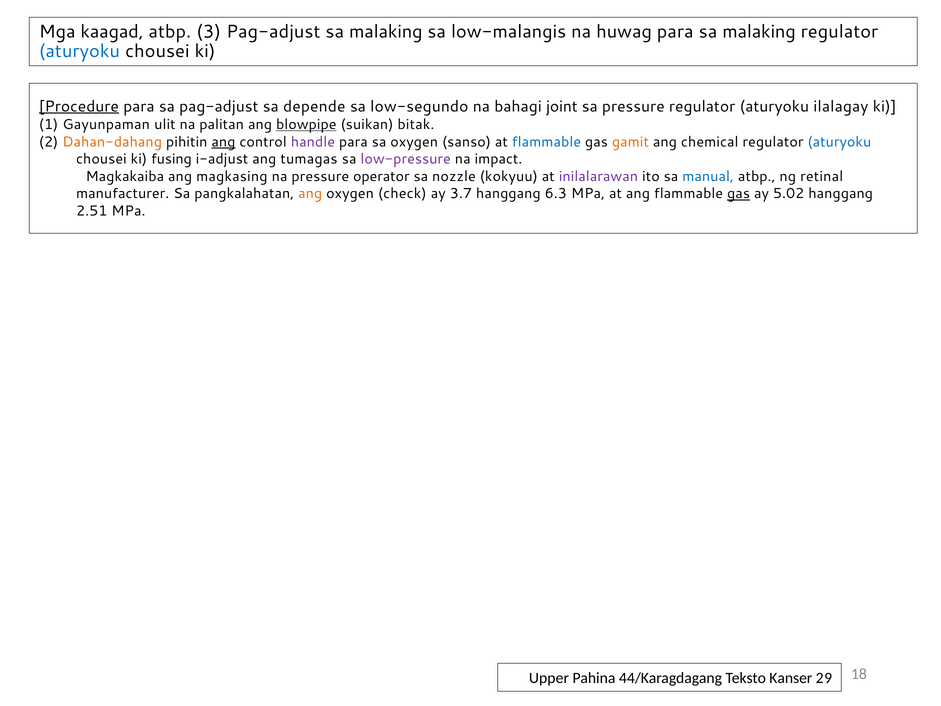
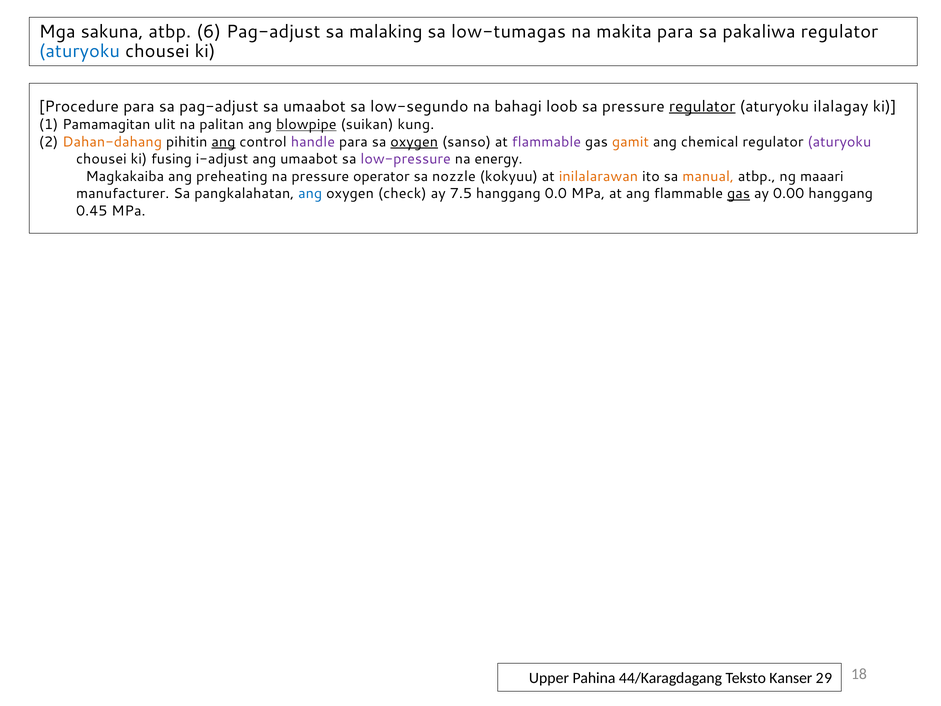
kaagad: kaagad -> sakuna
3: 3 -> 6
low-malangis: low-malangis -> low-tumagas
huwag: huwag -> makita
para sa malaking: malaking -> pakaliwa
Procedure underline: present -> none
sa depende: depende -> umaabot
joint: joint -> loob
regulator at (702, 106) underline: none -> present
Gayunpaman: Gayunpaman -> Pamamagitan
bitak: bitak -> kung
oxygen at (414, 142) underline: none -> present
flammable at (546, 142) colour: blue -> purple
aturyoku at (839, 142) colour: blue -> purple
ang tumagas: tumagas -> umaabot
impact: impact -> energy
magkasing: magkasing -> preheating
inilalarawan colour: purple -> orange
manual colour: blue -> orange
retinal: retinal -> maaari
ang at (310, 194) colour: orange -> blue
3.7: 3.7 -> 7.5
6.3: 6.3 -> 0.0
5.02: 5.02 -> 0.00
2.51: 2.51 -> 0.45
